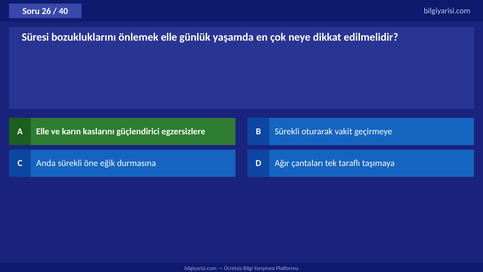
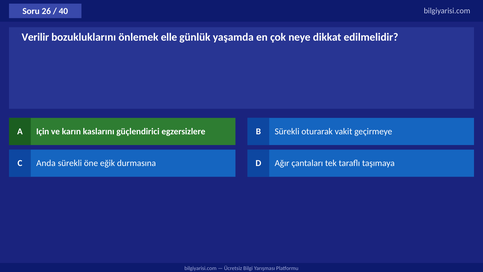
Süresi: Süresi -> Verilir
A Elle: Elle -> Için
